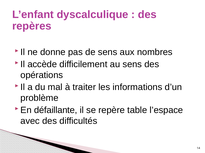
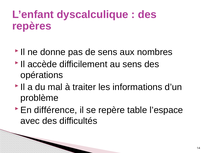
défaillante: défaillante -> différence
